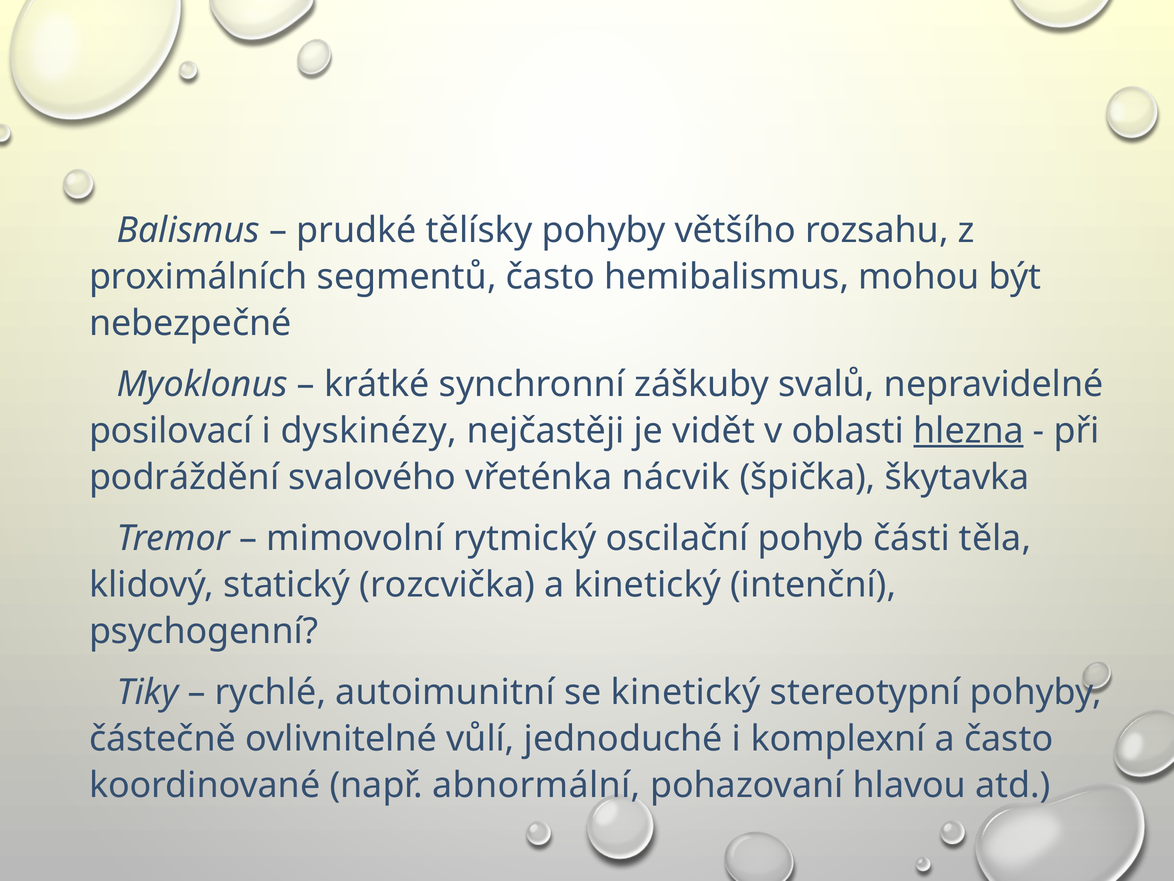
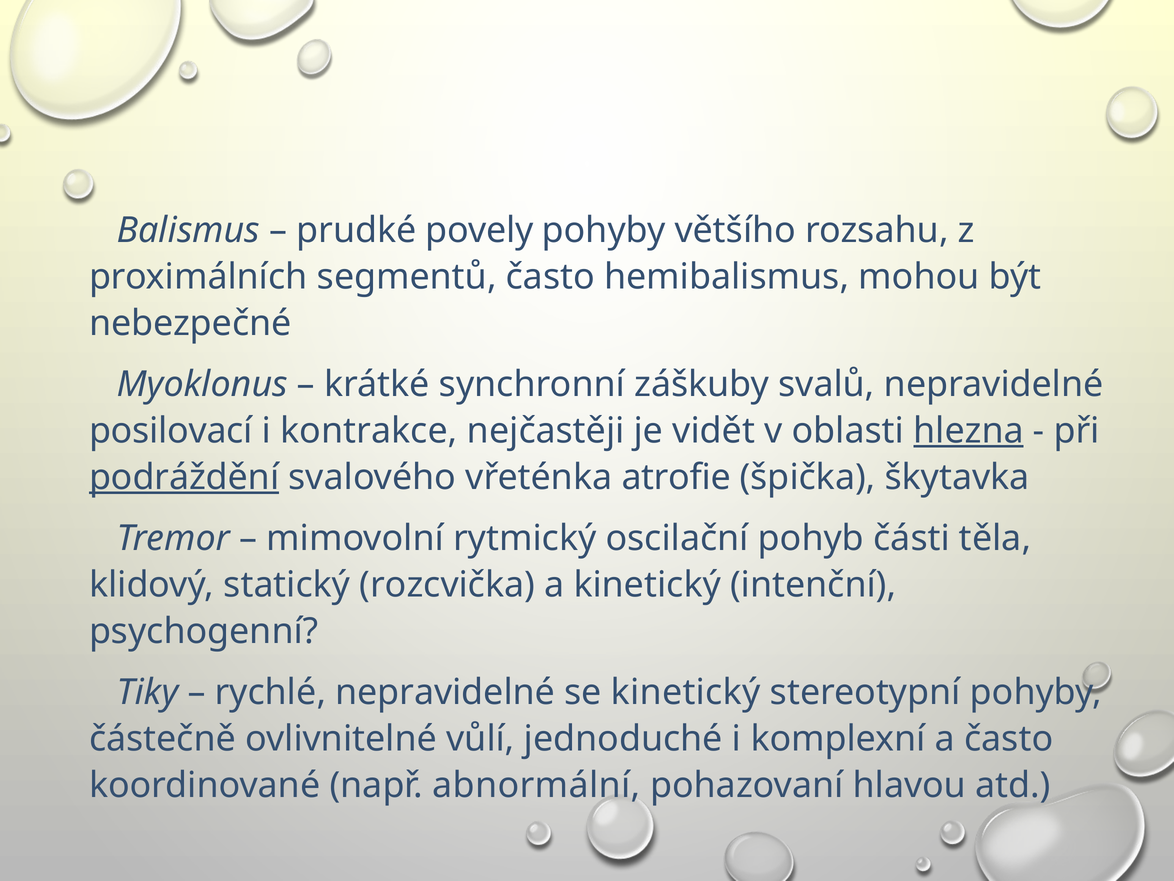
tělísky: tělísky -> povely
dyskinézy: dyskinézy -> kontrakce
podráždění underline: none -> present
nácvik: nácvik -> atrofie
rychlé autoimunitní: autoimunitní -> nepravidelné
